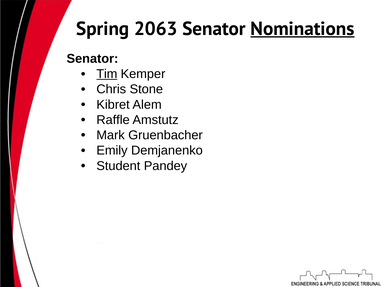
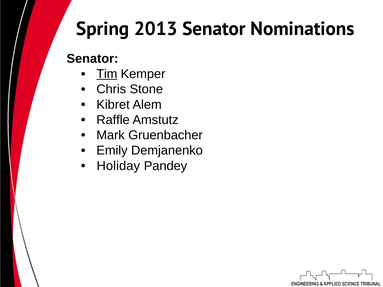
2063: 2063 -> 2013
Nominations underline: present -> none
Student: Student -> Holiday
